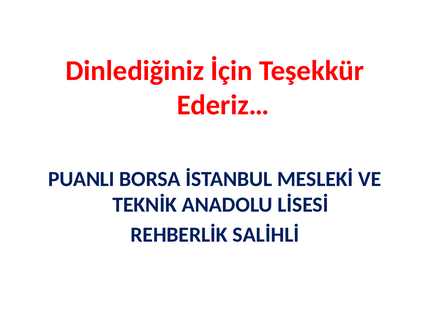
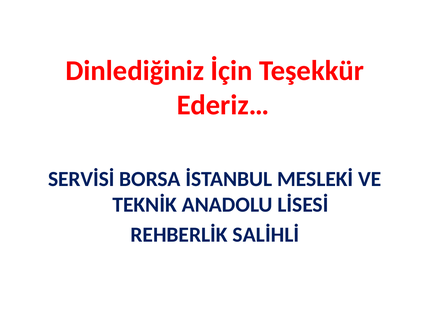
PUANLI: PUANLI -> SERVİSİ
